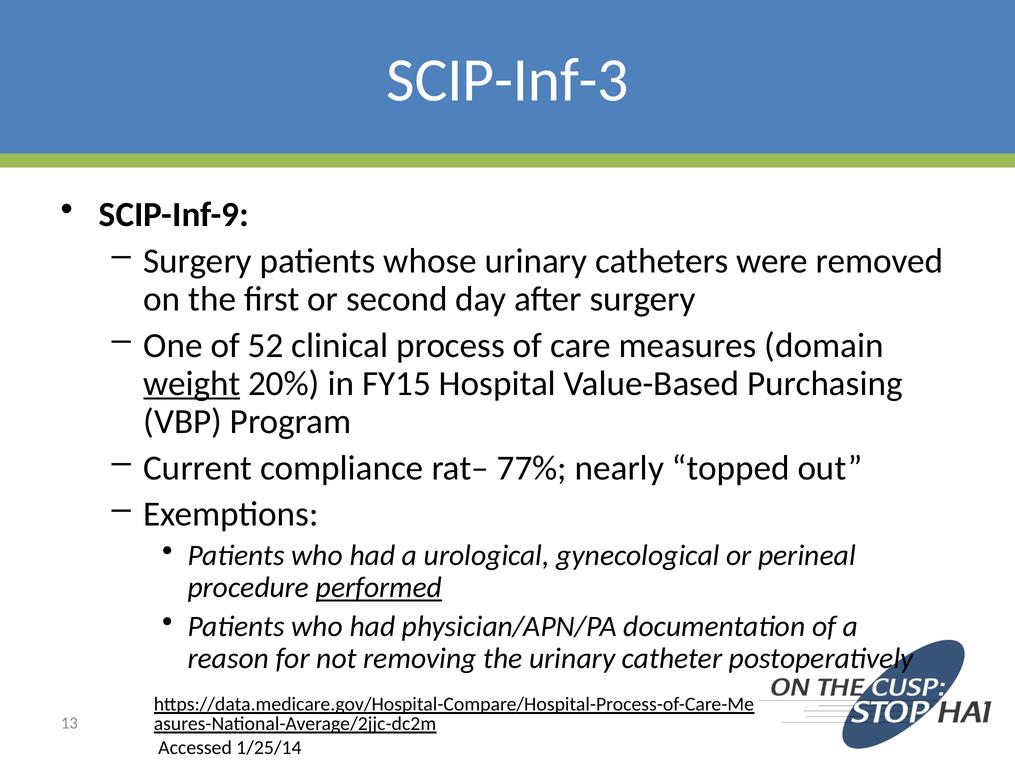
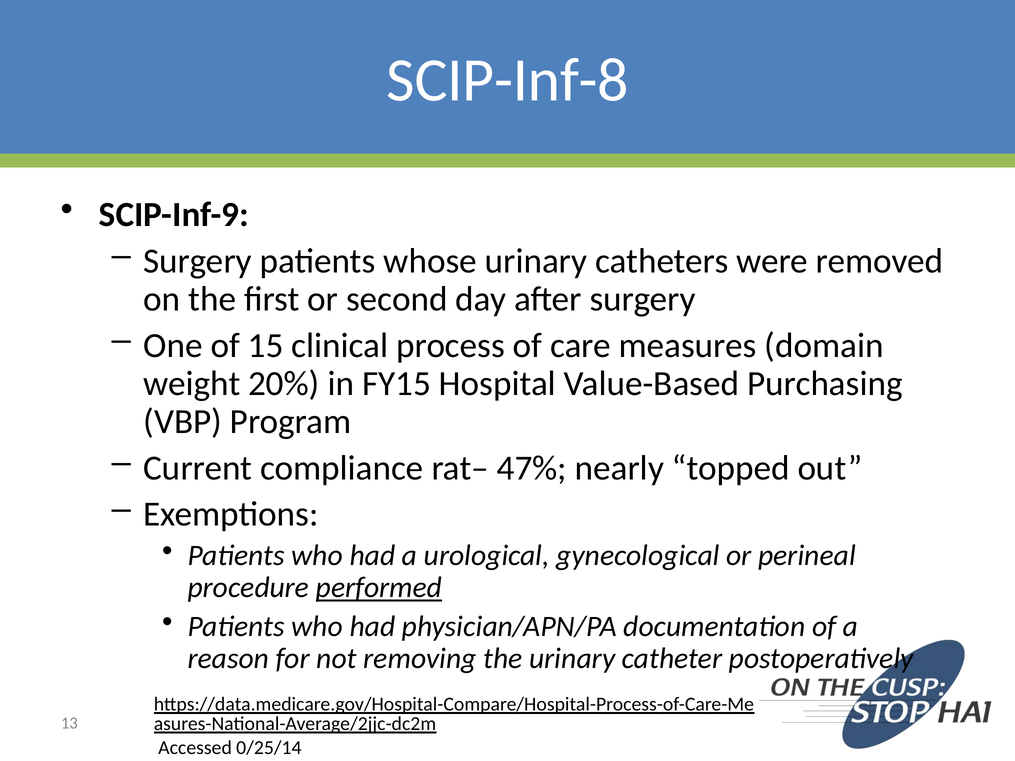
SCIP-Inf-3: SCIP-Inf-3 -> SCIP-Inf-8
52: 52 -> 15
weight underline: present -> none
77%: 77% -> 47%
1/25/14: 1/25/14 -> 0/25/14
